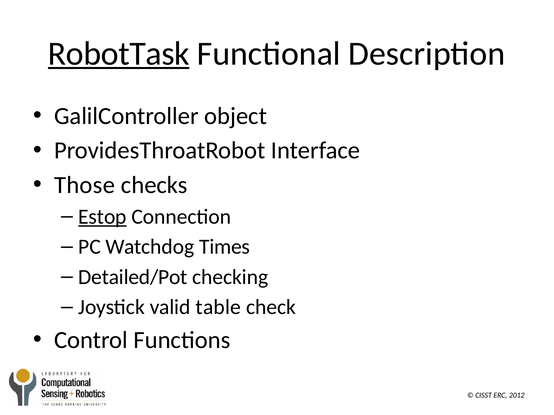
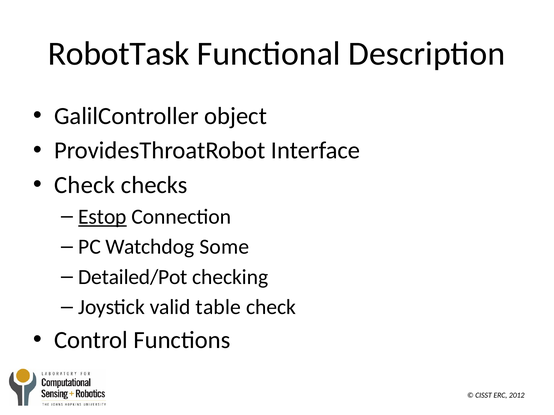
RobotTask underline: present -> none
Those at (85, 185): Those -> Check
Times: Times -> Some
